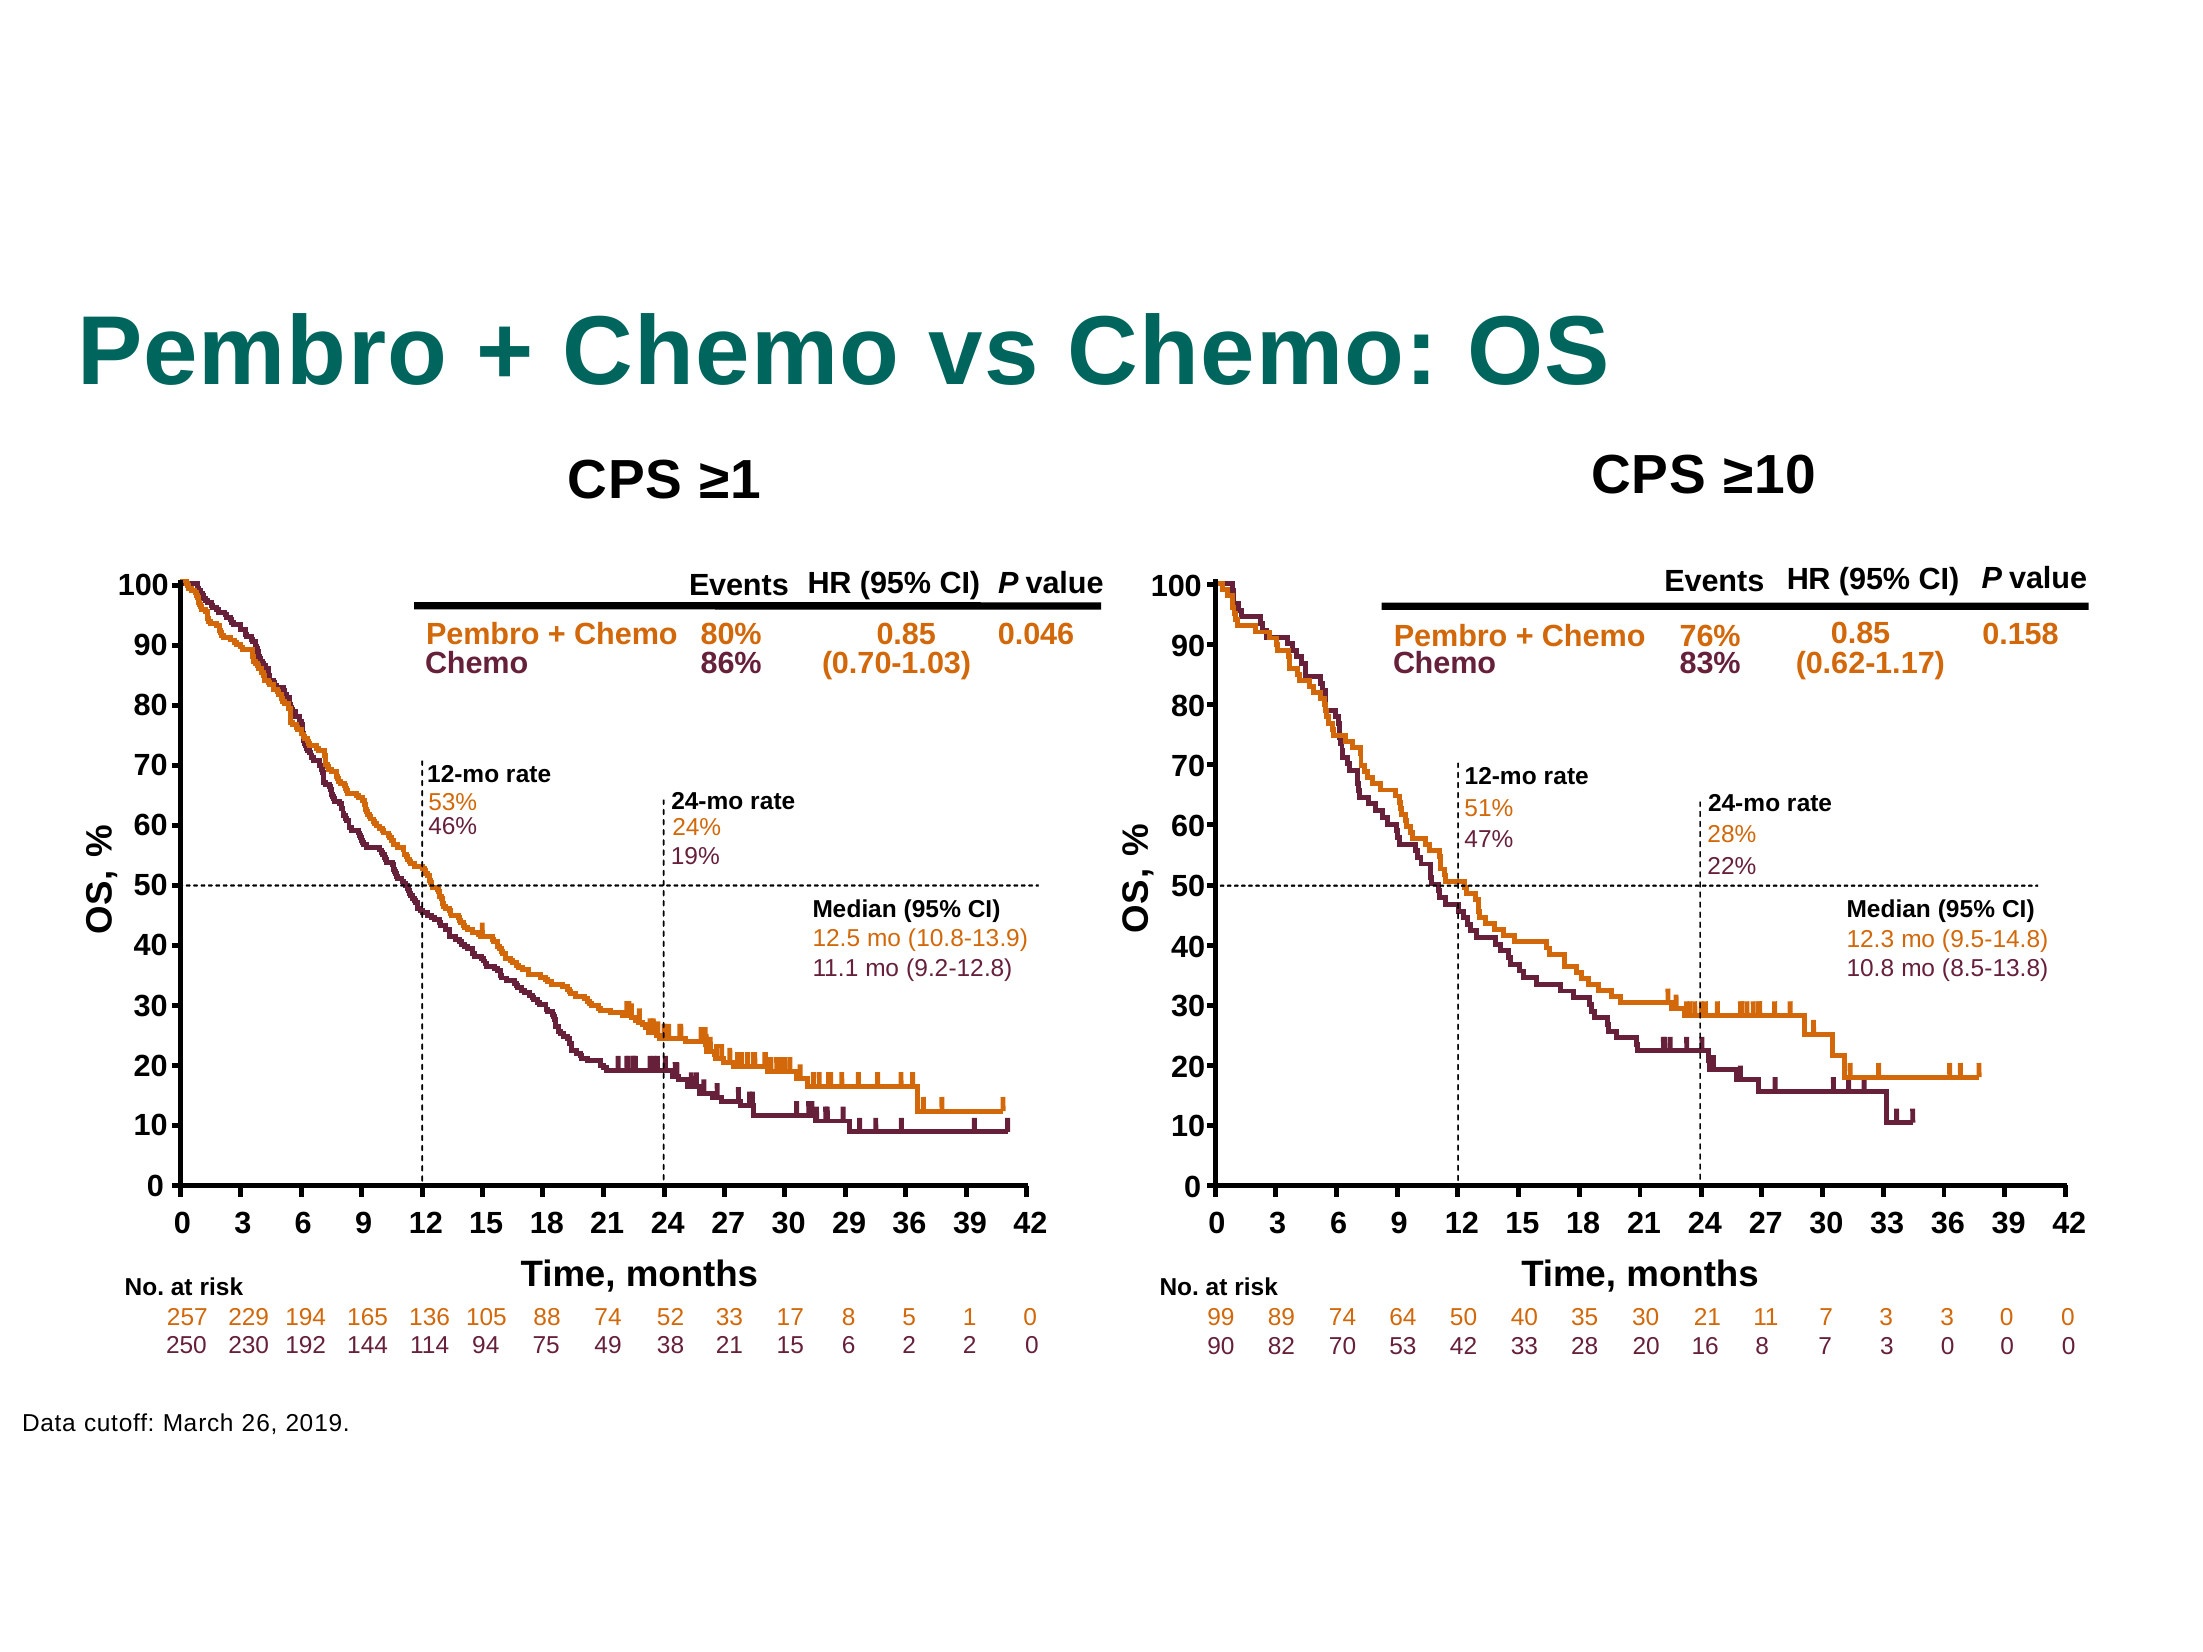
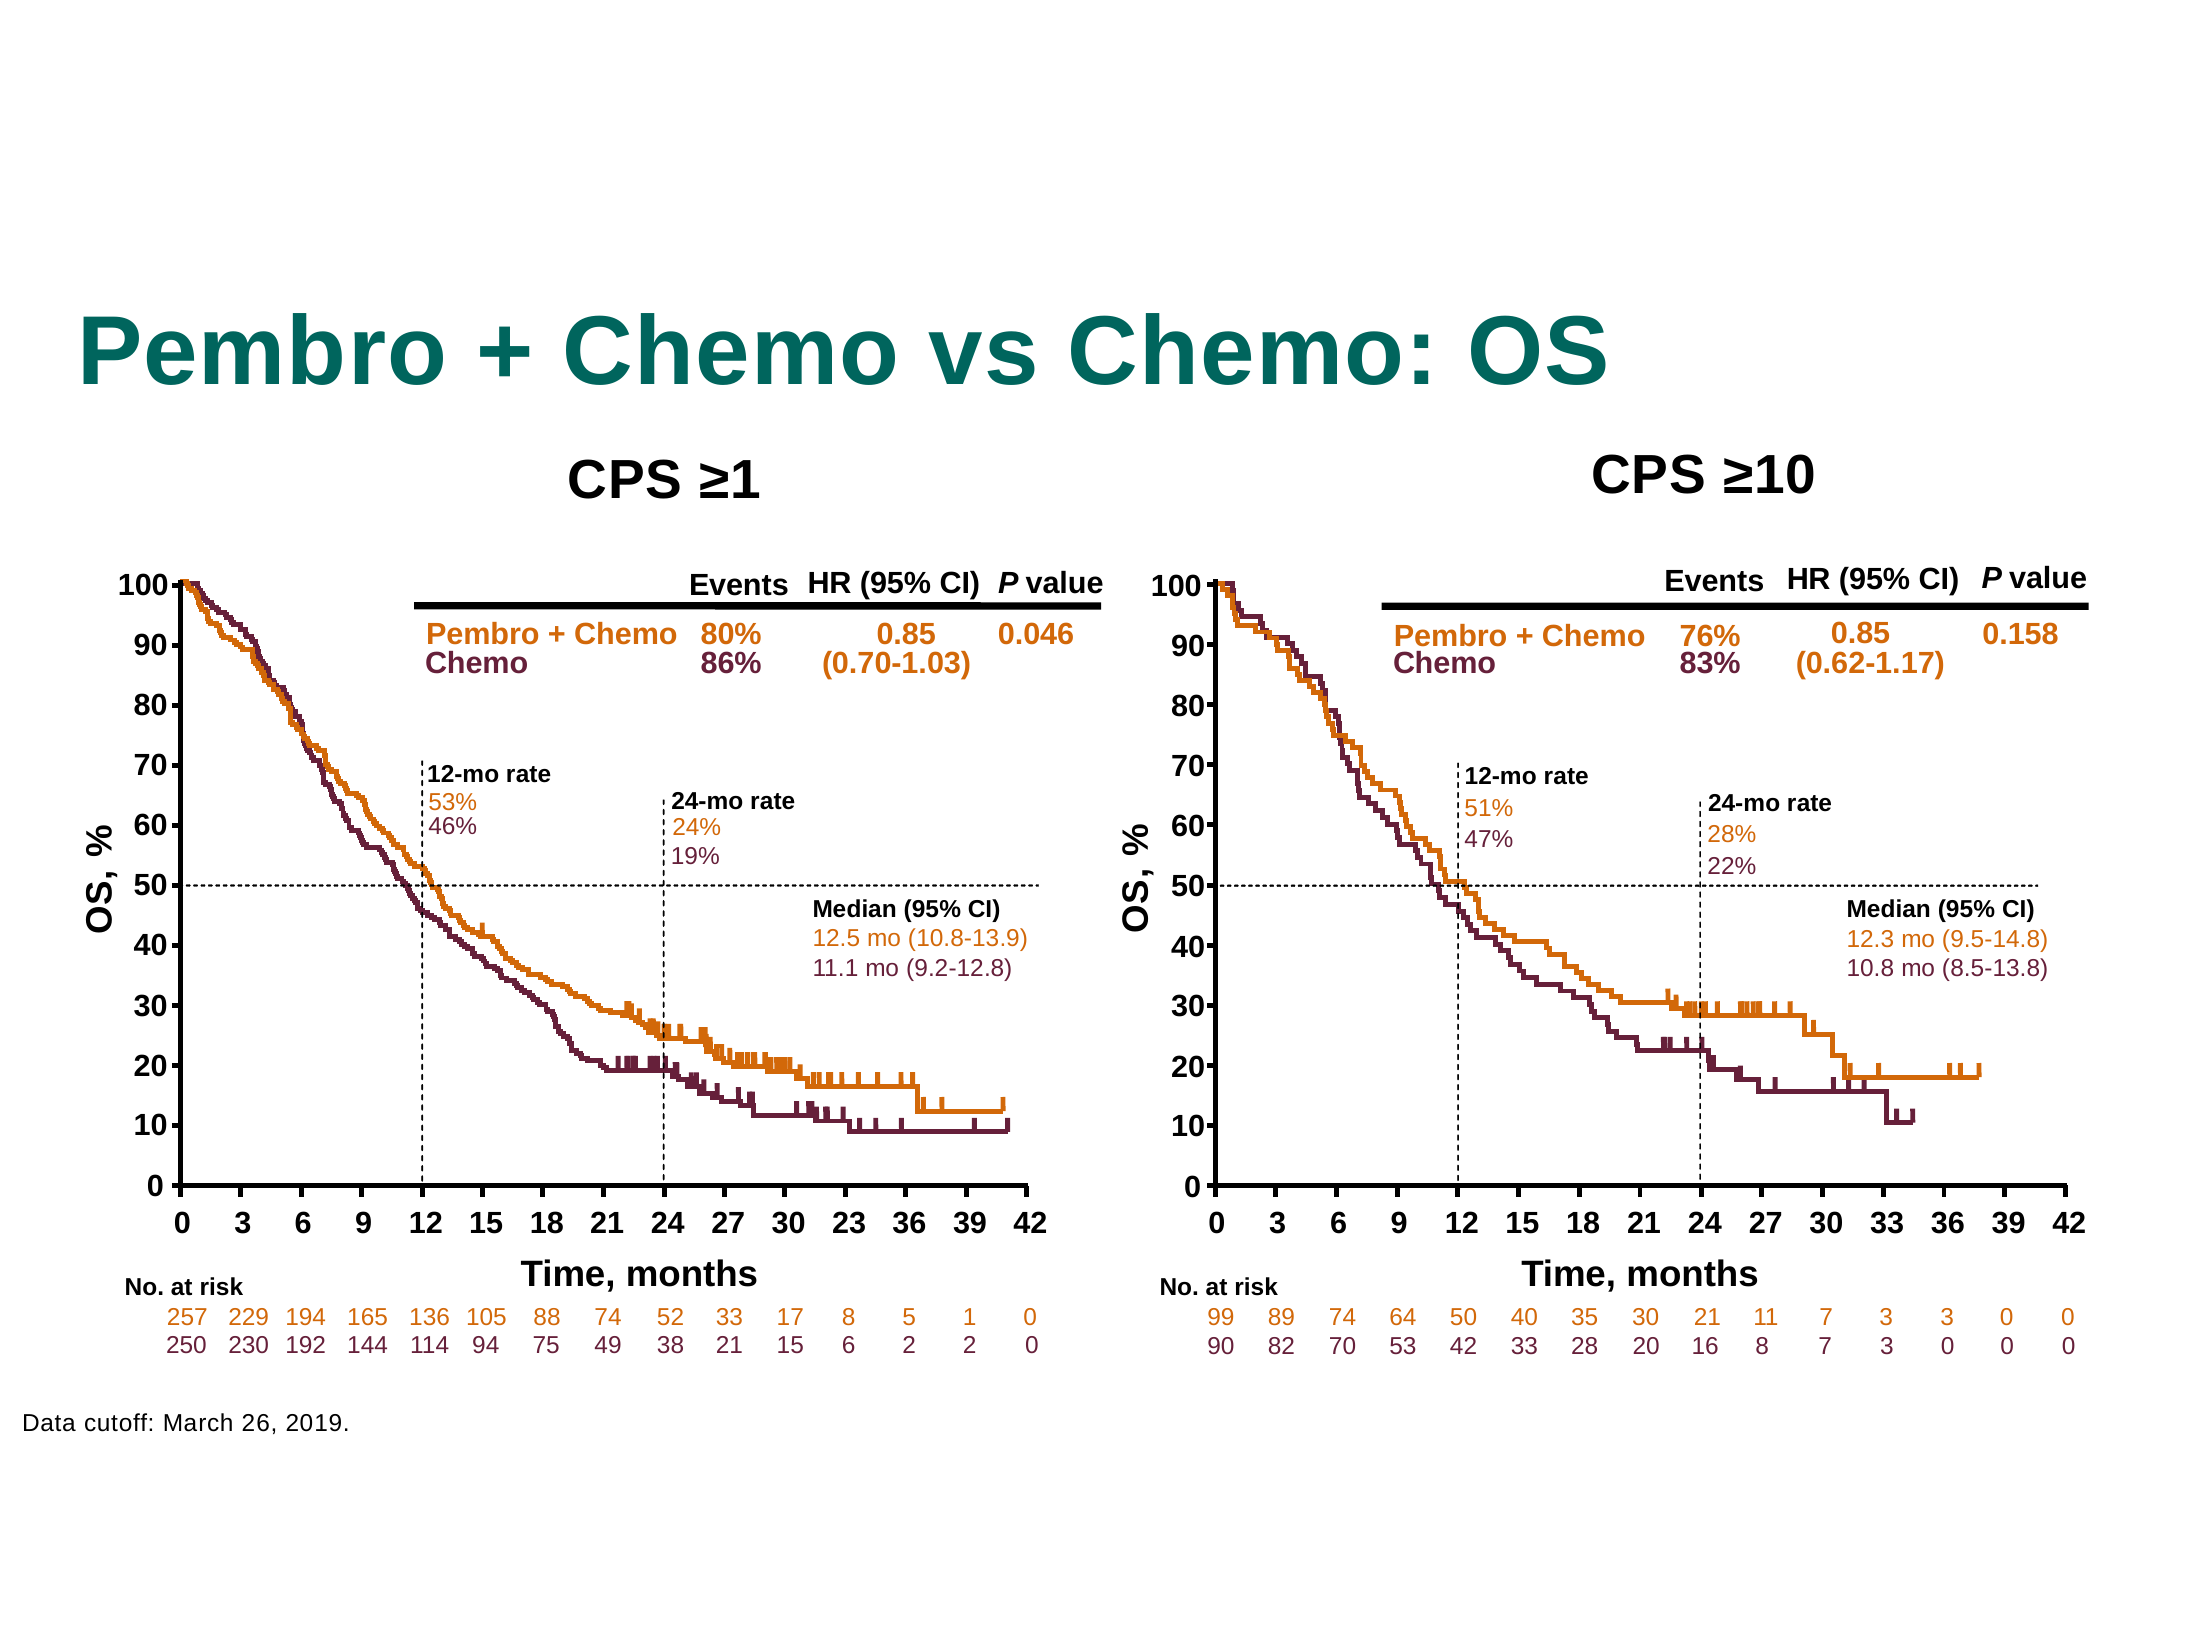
29: 29 -> 23
